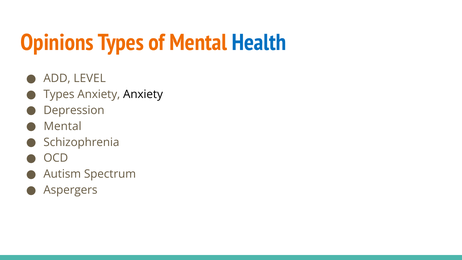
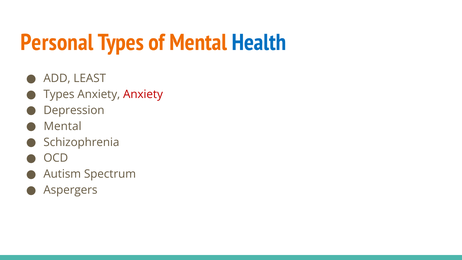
Opinions: Opinions -> Personal
LEVEL: LEVEL -> LEAST
Anxiety at (143, 94) colour: black -> red
